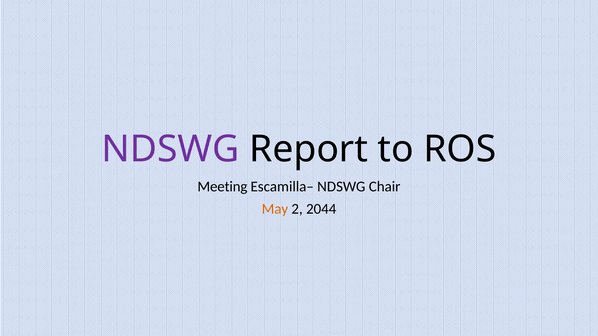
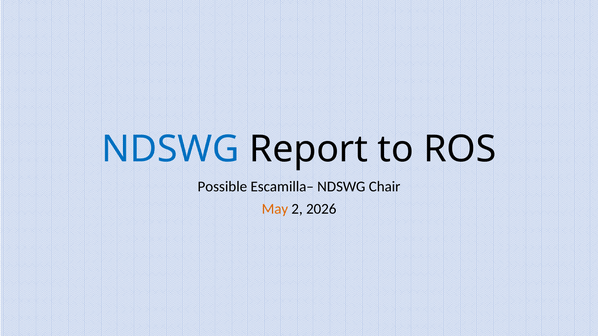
NDSWG at (171, 149) colour: purple -> blue
Meeting: Meeting -> Possible
2044: 2044 -> 2026
